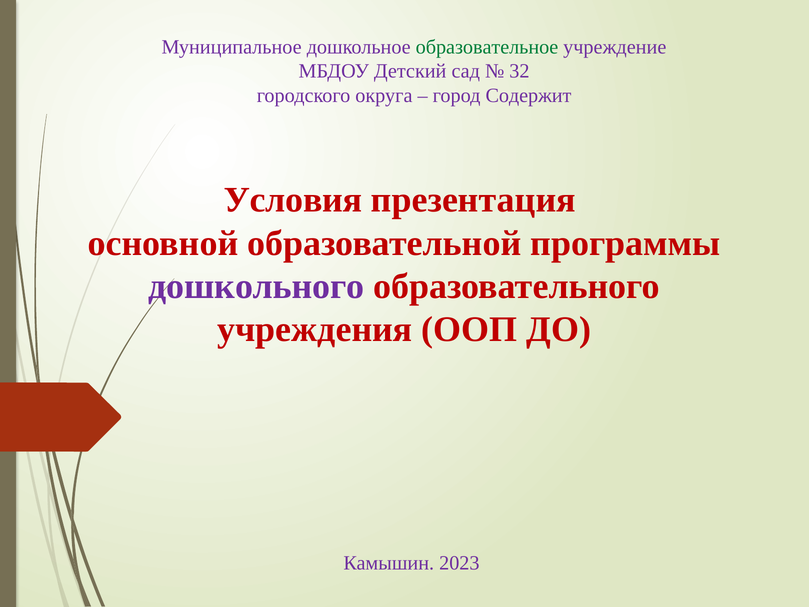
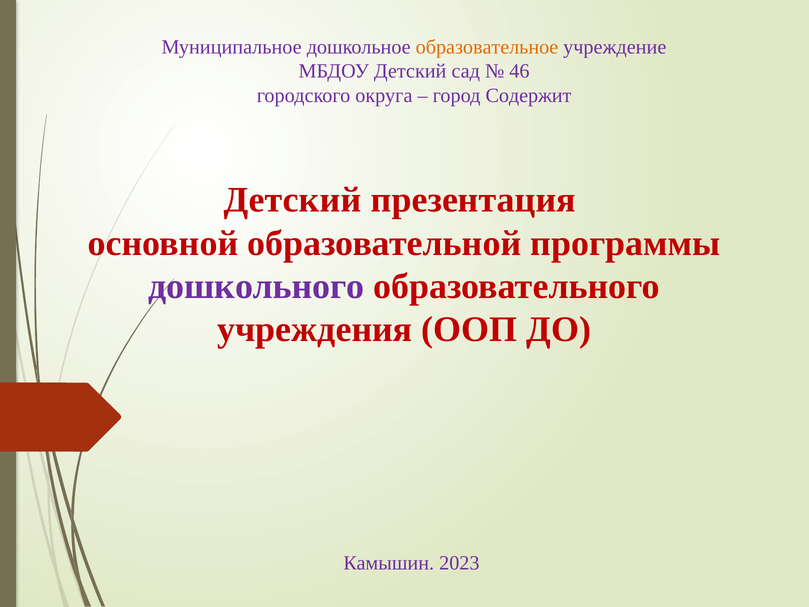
образовательное colour: green -> orange
32: 32 -> 46
Условия at (293, 200): Условия -> Детский
